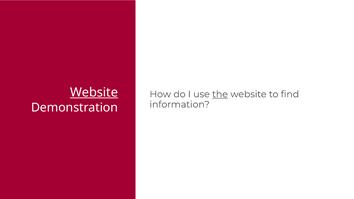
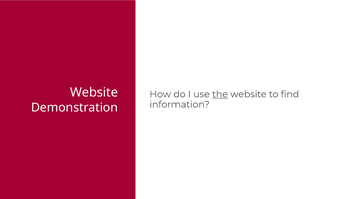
Website at (94, 92) underline: present -> none
